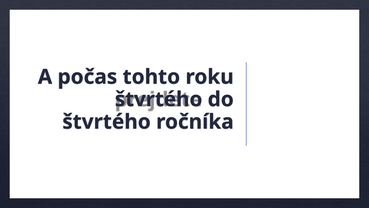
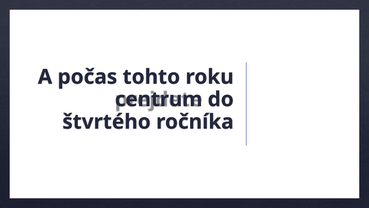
štvrtého at (159, 99): štvrtého -> centrum
